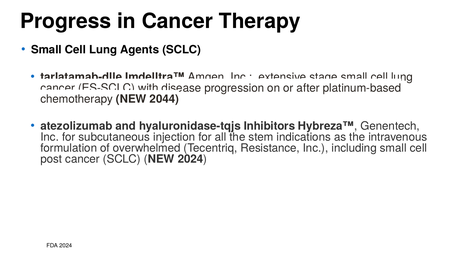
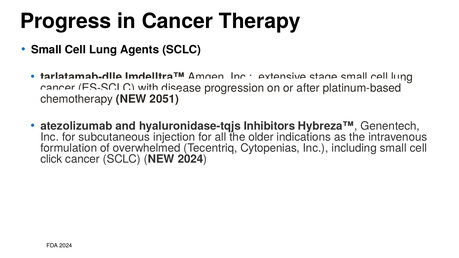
2044: 2044 -> 2051
stem: stem -> older
Resistance: Resistance -> Cytopenias
post: post -> click
